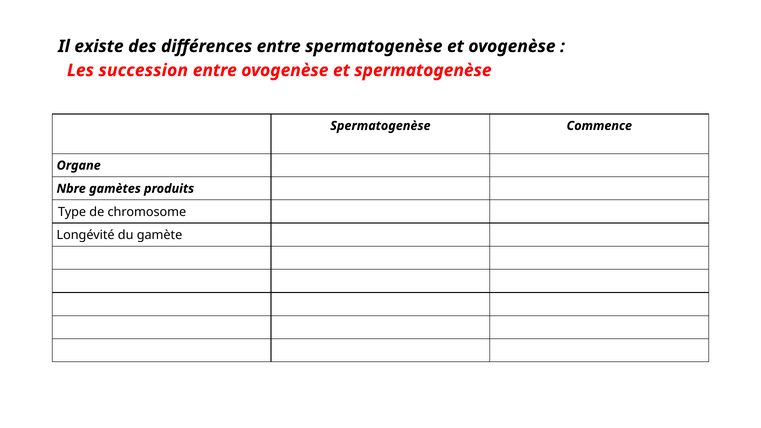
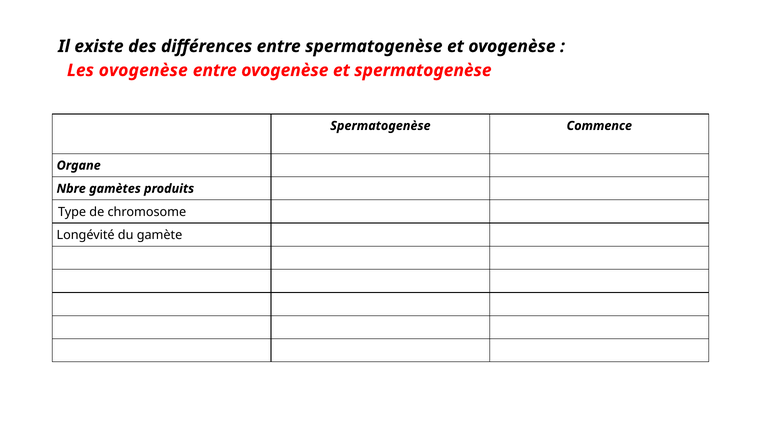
Les succession: succession -> ovogenèse
